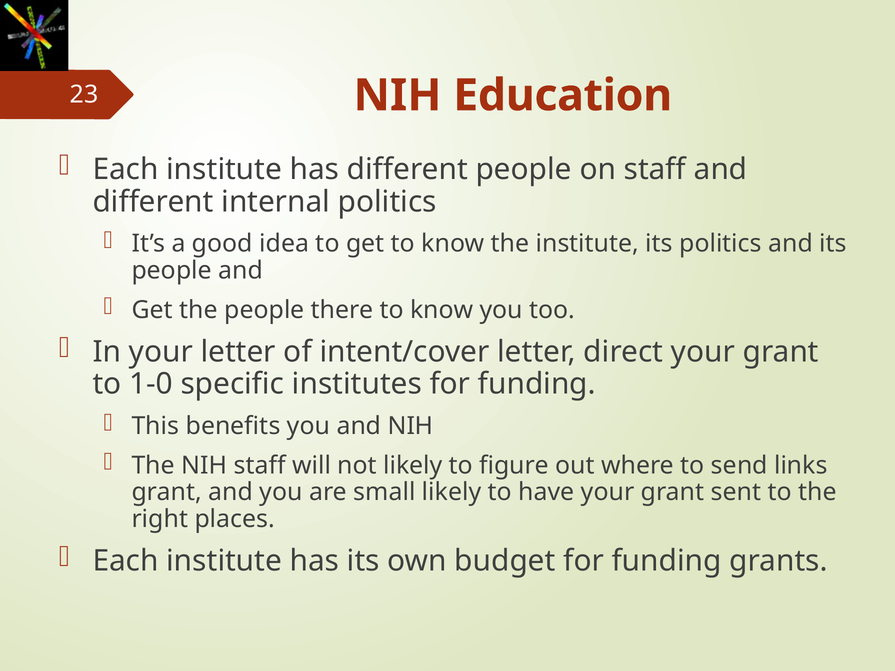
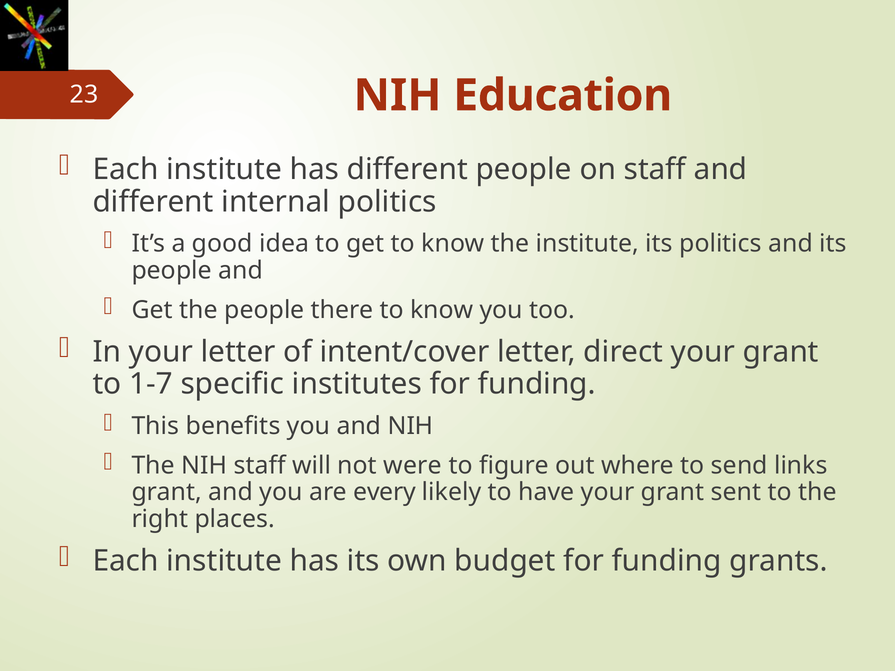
1-0: 1-0 -> 1-7
not likely: likely -> were
small: small -> every
